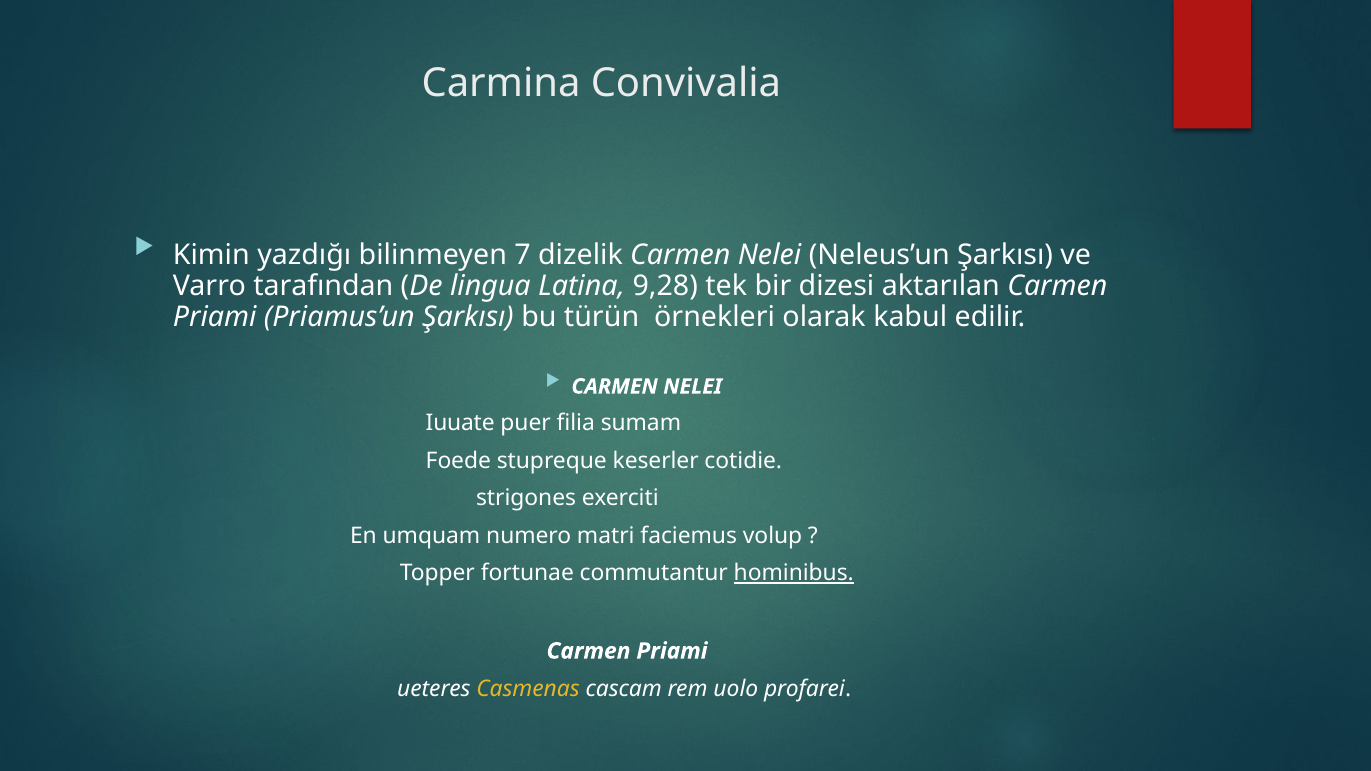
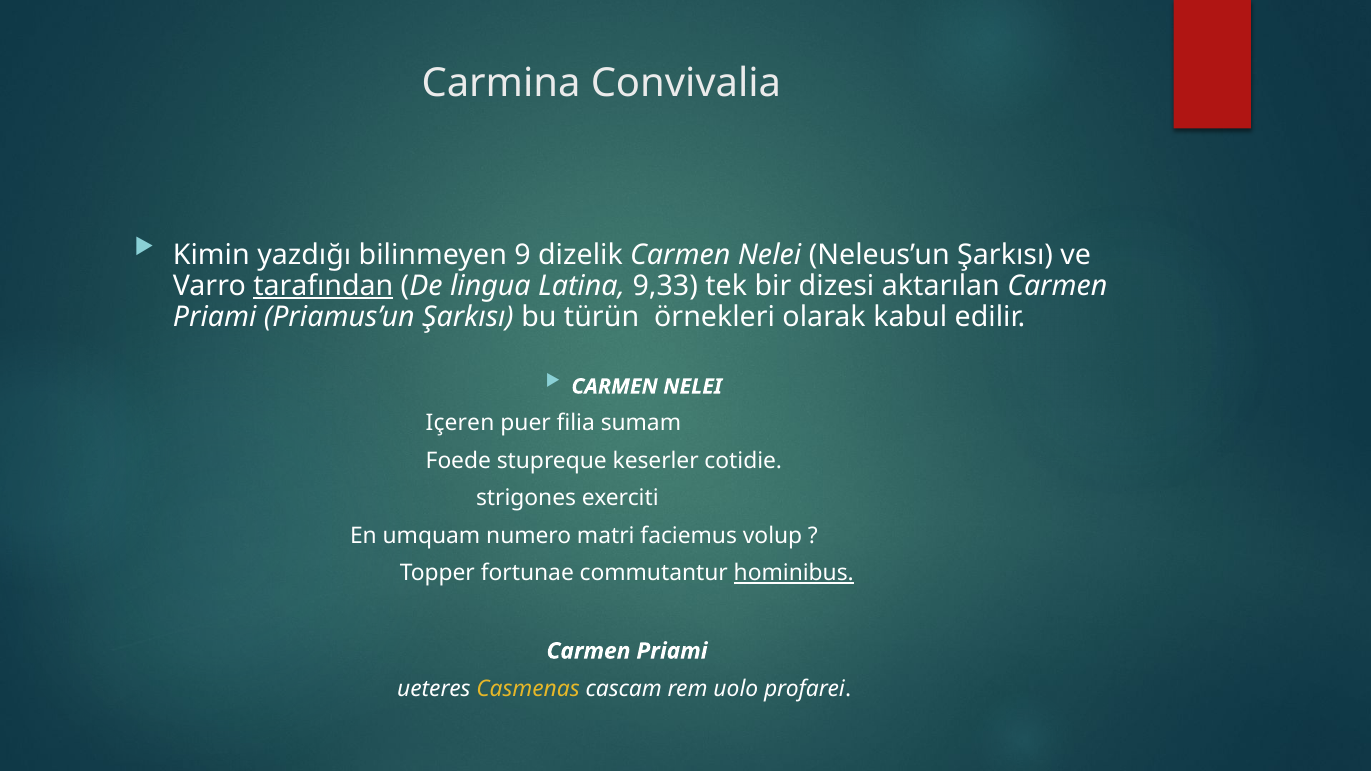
7: 7 -> 9
tarafından underline: none -> present
9,28: 9,28 -> 9,33
Iuuate: Iuuate -> Içeren
